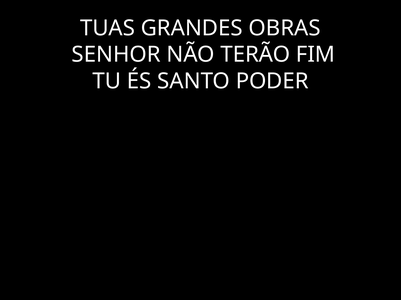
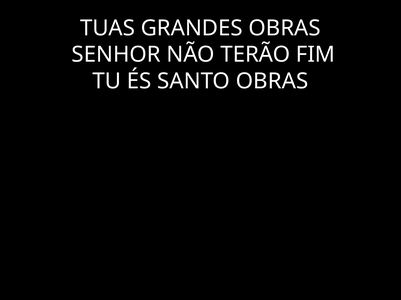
SANTO PODER: PODER -> OBRAS
